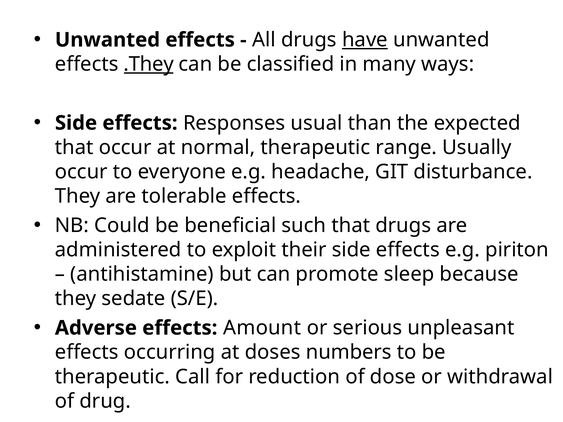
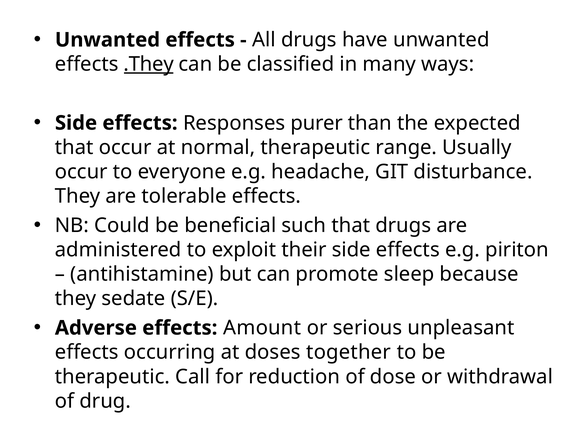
have underline: present -> none
usual: usual -> purer
numbers: numbers -> together
